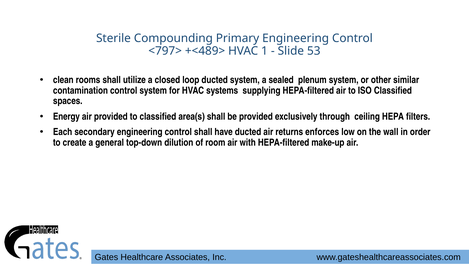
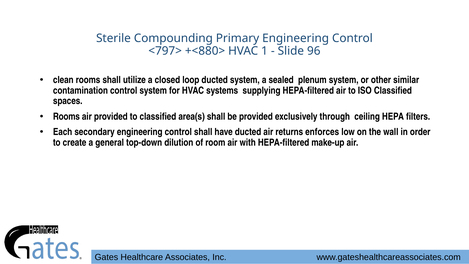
+<489>: +<489> -> +<880>
53: 53 -> 96
Energy at (66, 116): Energy -> Rooms
